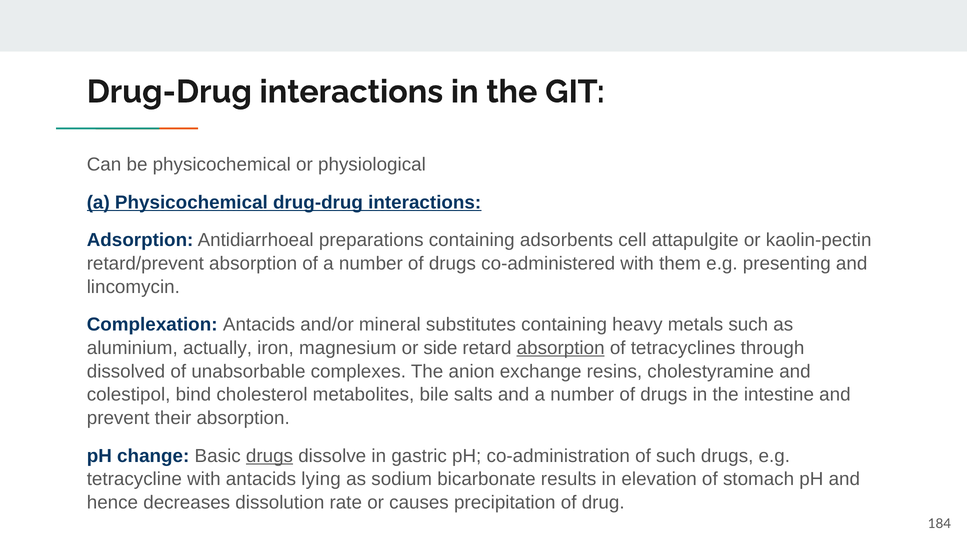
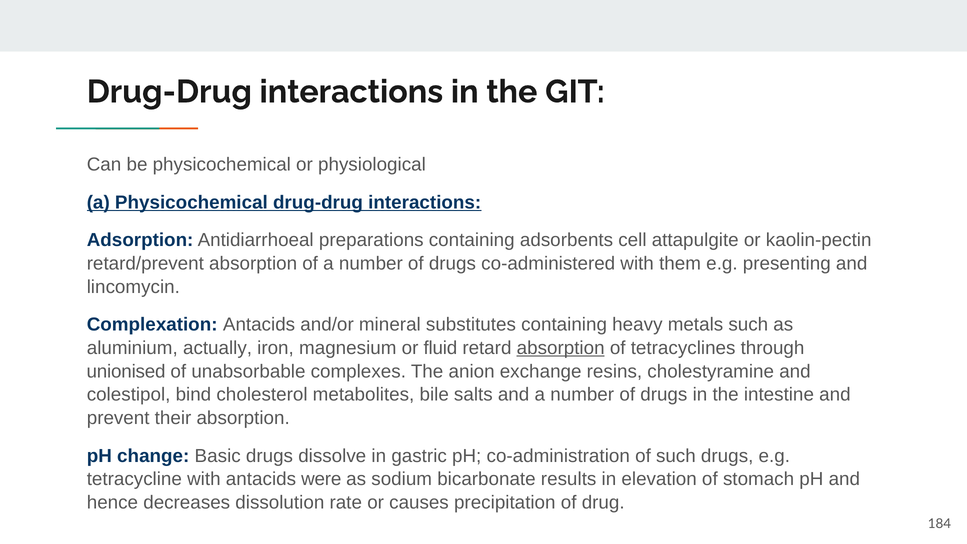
side: side -> fluid
dissolved: dissolved -> unionised
drugs at (269, 456) underline: present -> none
lying: lying -> were
